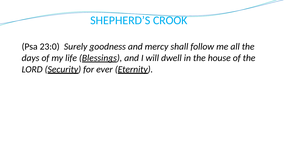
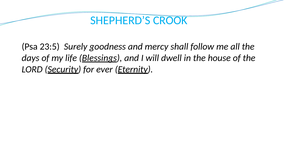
23:0: 23:0 -> 23:5
